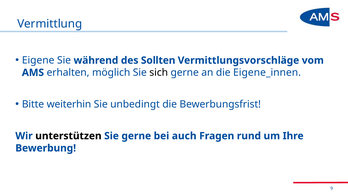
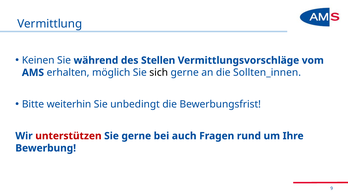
Eigene: Eigene -> Keinen
Sollten: Sollten -> Stellen
Eigene_innen: Eigene_innen -> Sollten_innen
unterstützen colour: black -> red
